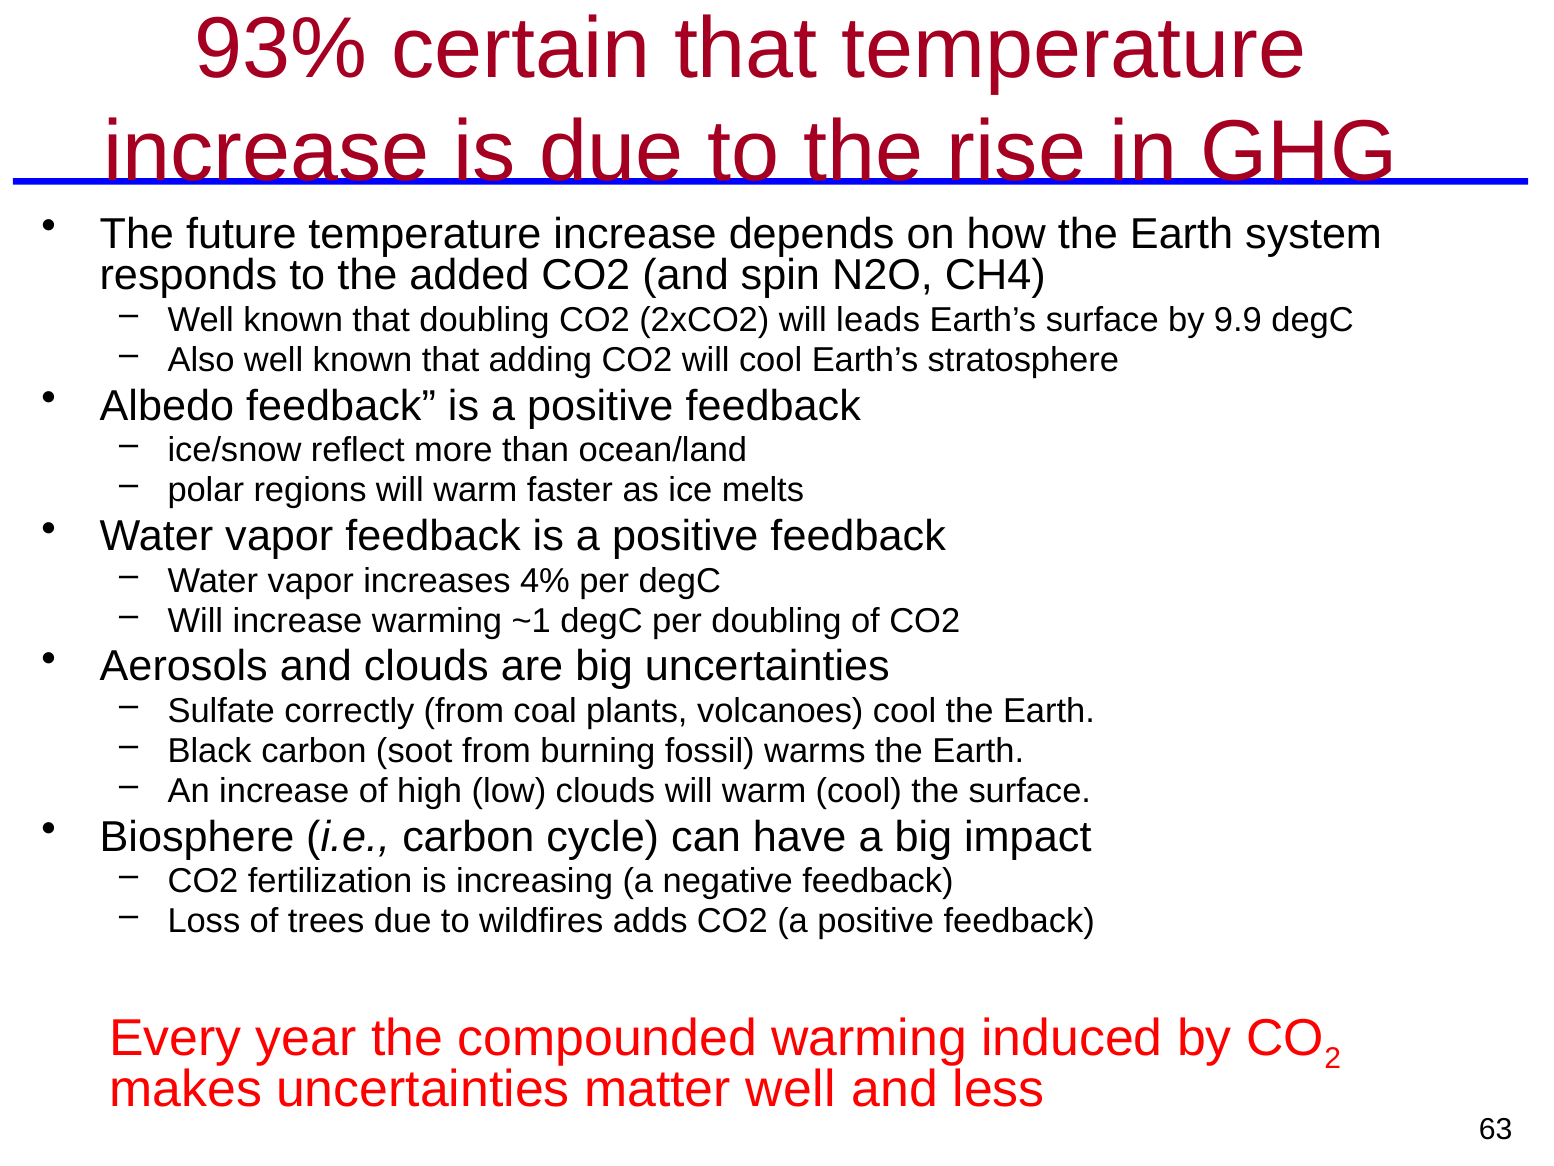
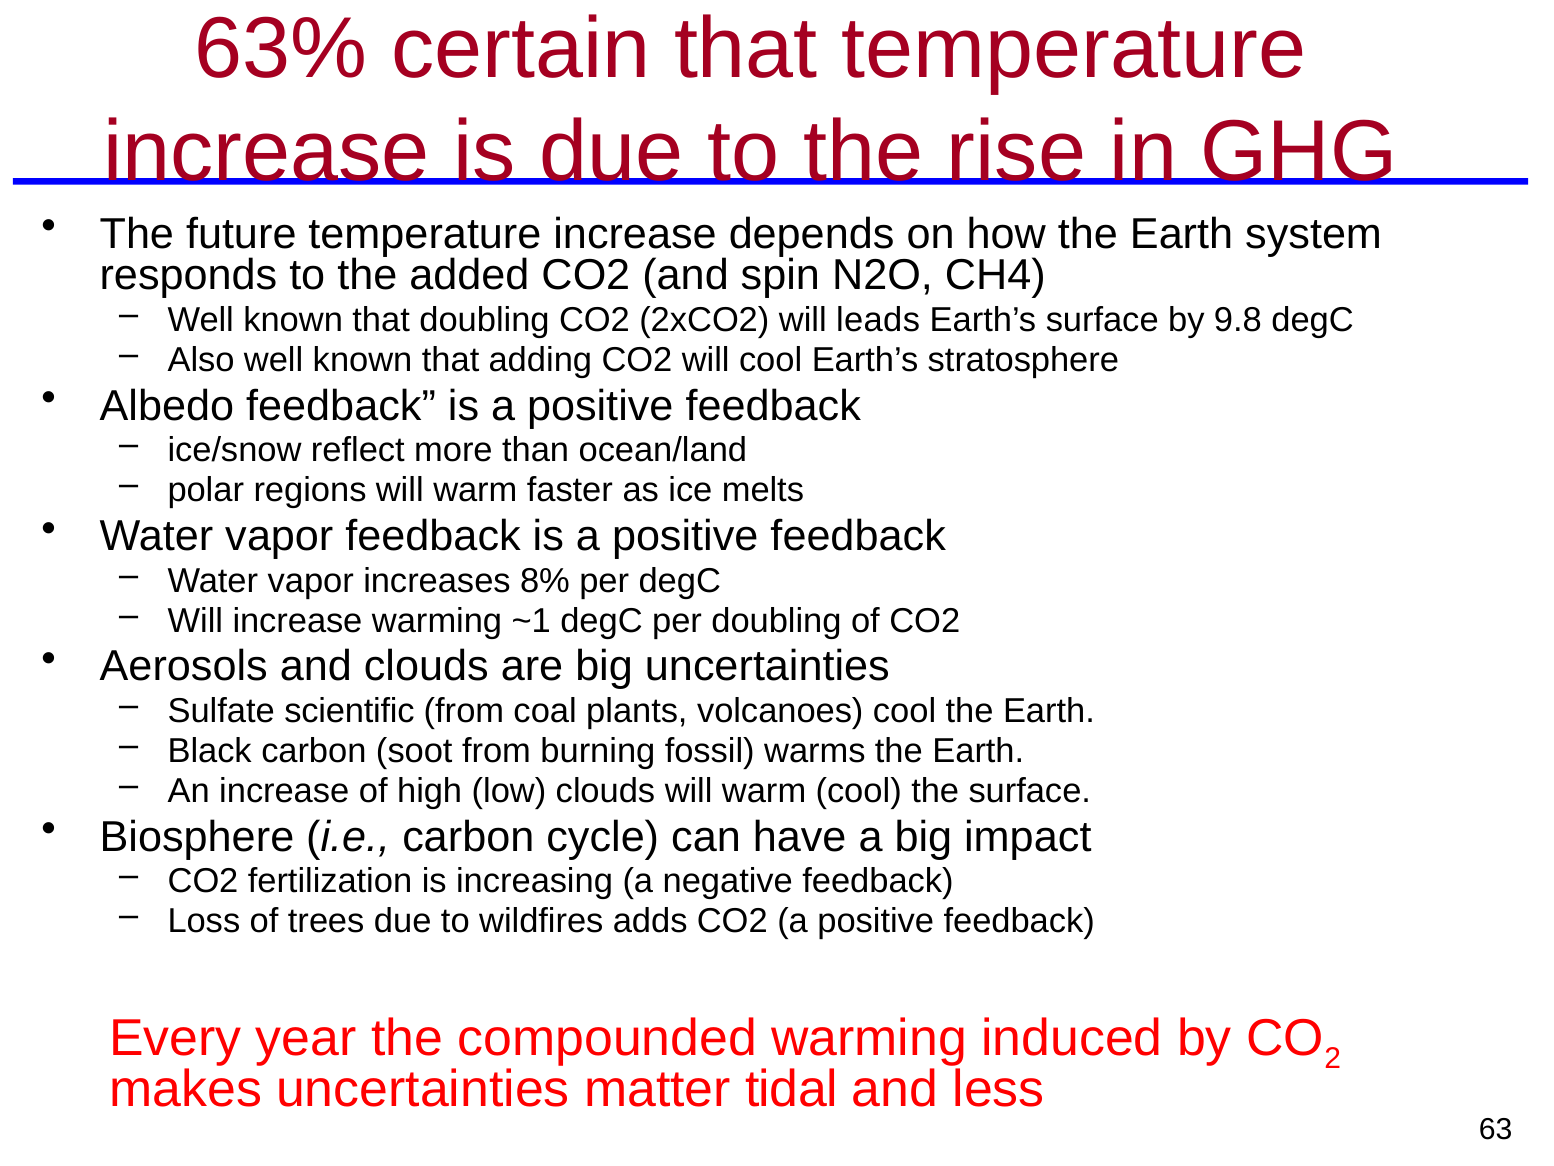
93%: 93% -> 63%
9.9: 9.9 -> 9.8
4%: 4% -> 8%
correctly: correctly -> scientific
matter well: well -> tidal
